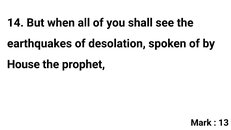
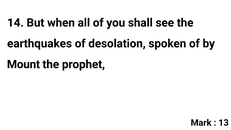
House: House -> Mount
